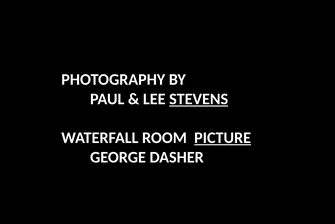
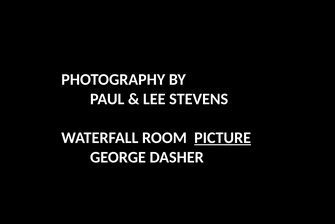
STEVENS underline: present -> none
